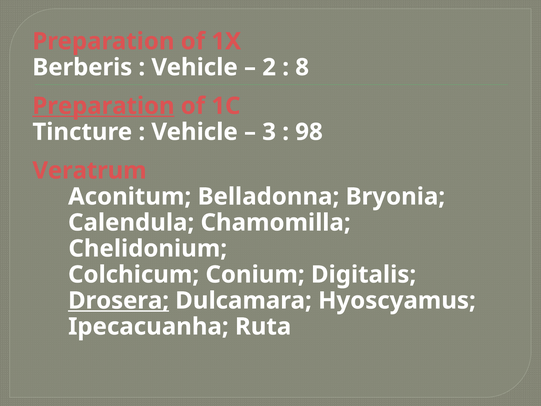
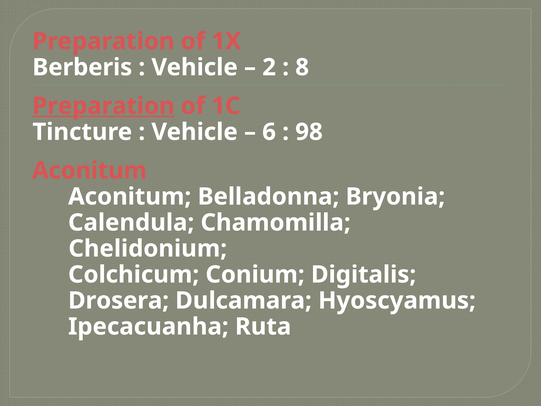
3: 3 -> 6
Veratrum at (89, 171): Veratrum -> Aconitum
Drosera underline: present -> none
